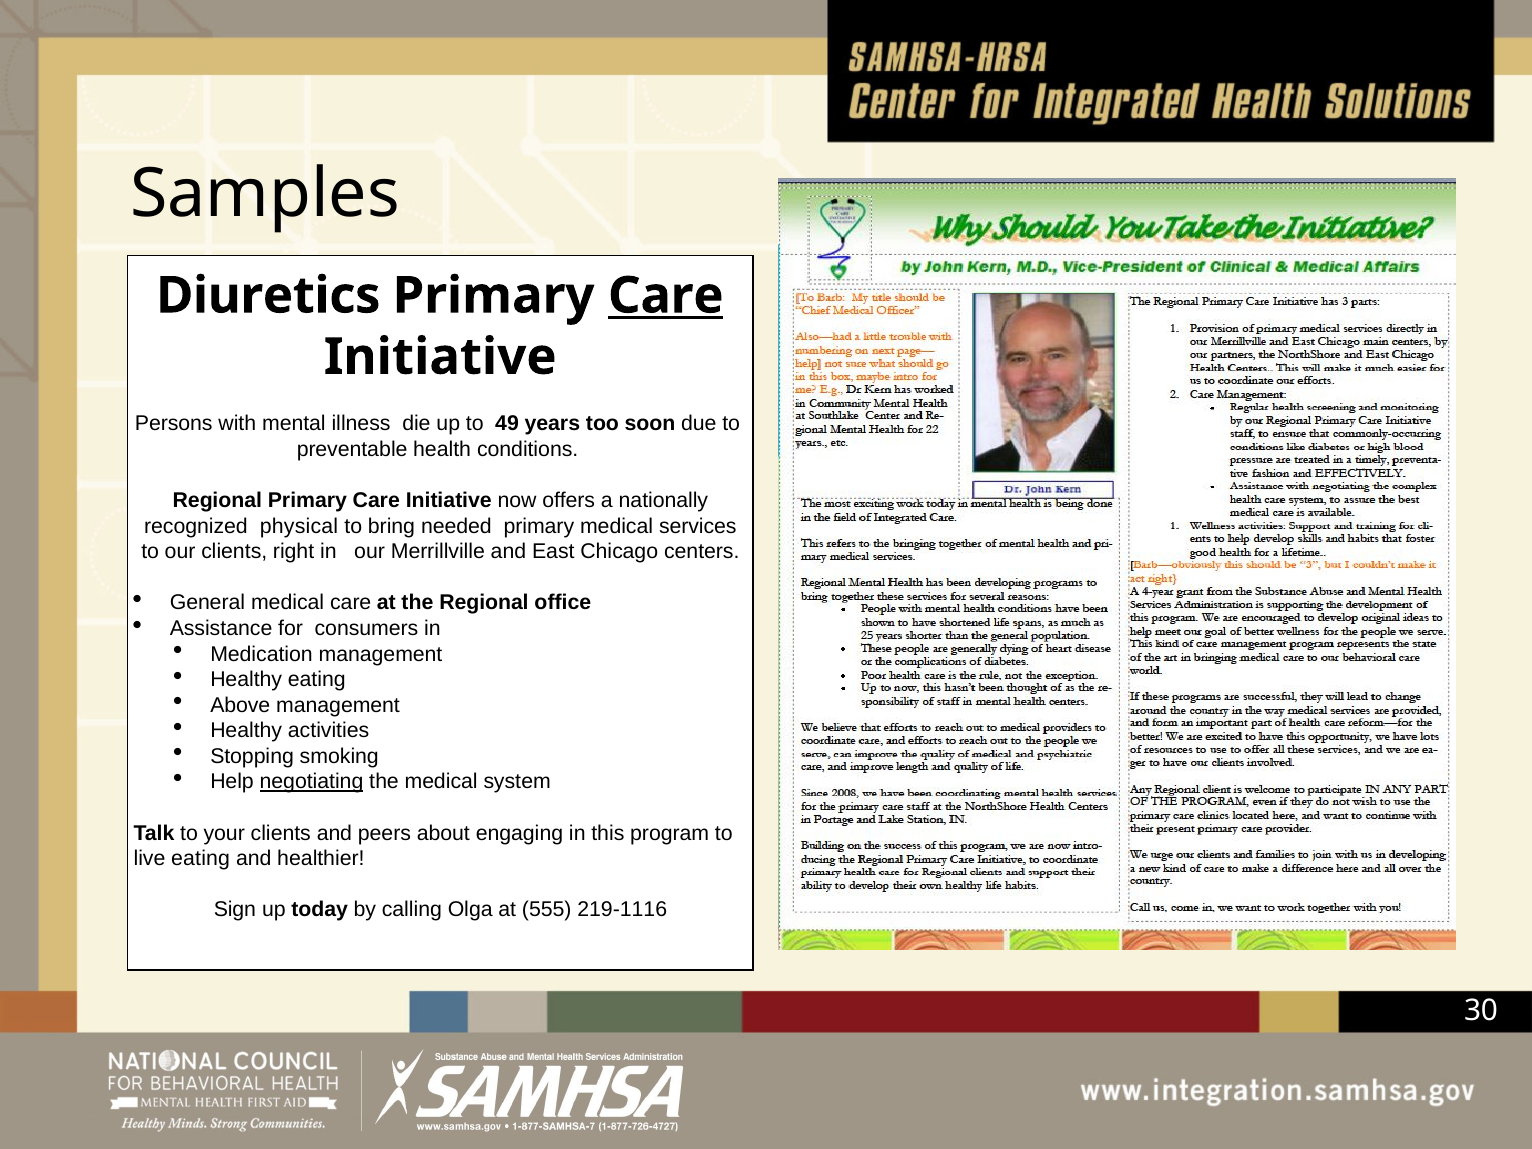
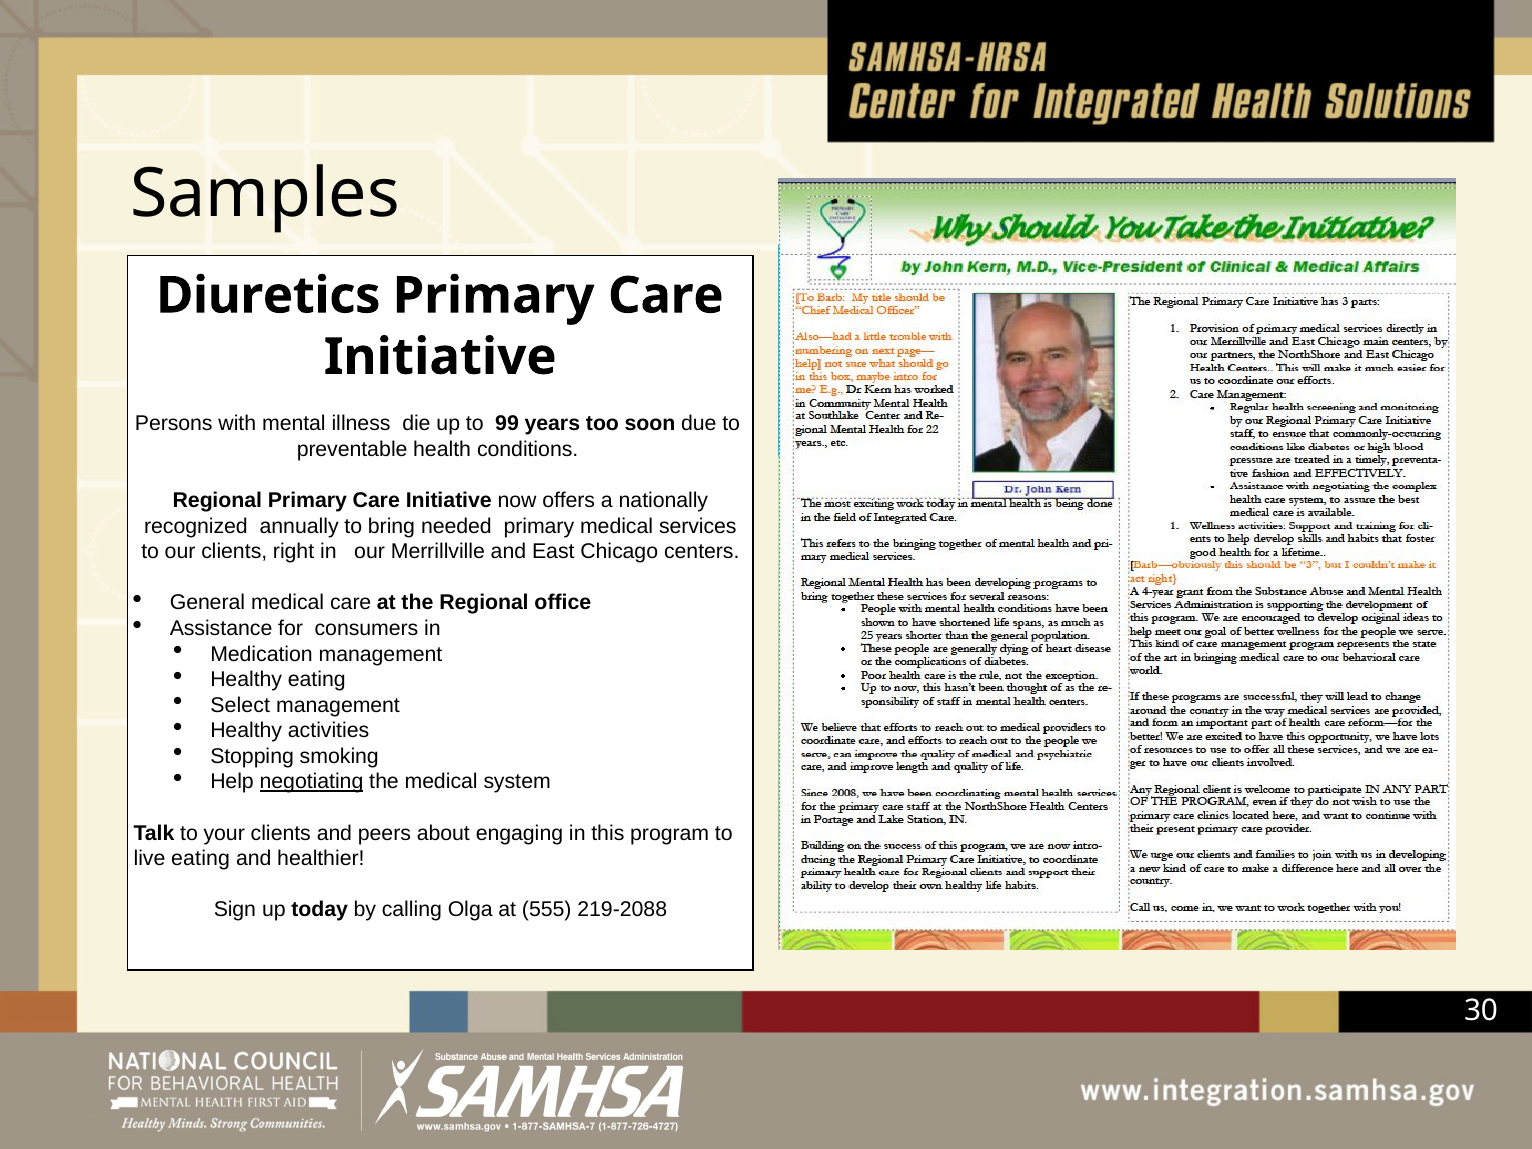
Care at (666, 296) underline: present -> none
49: 49 -> 99
physical: physical -> annually
Above: Above -> Select
219-1116: 219-1116 -> 219-2088
